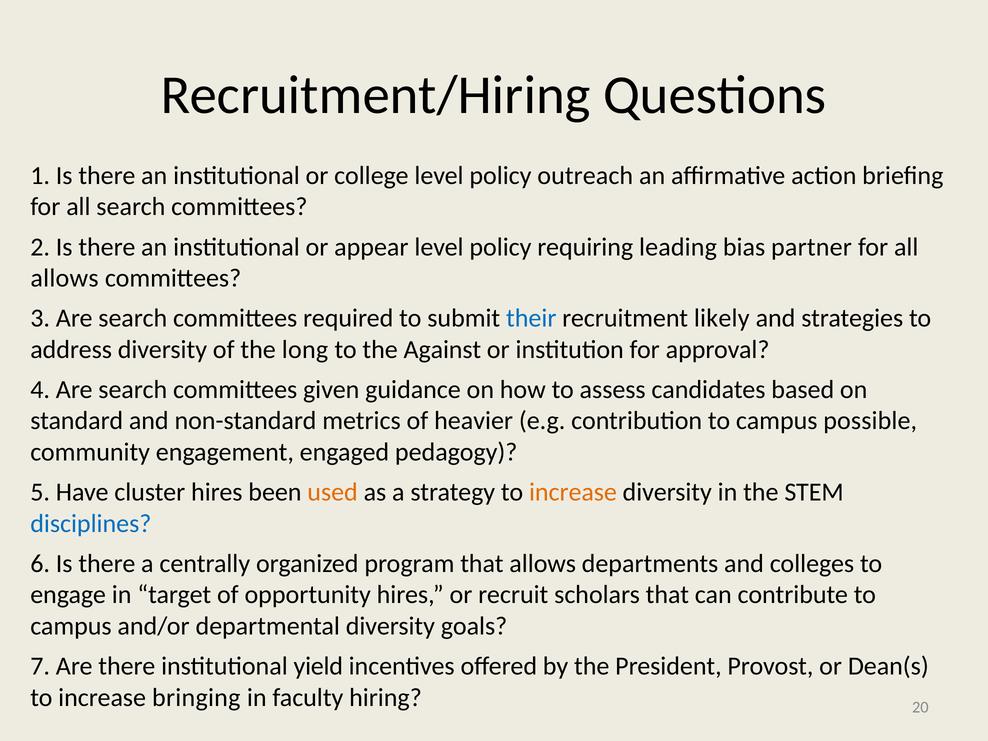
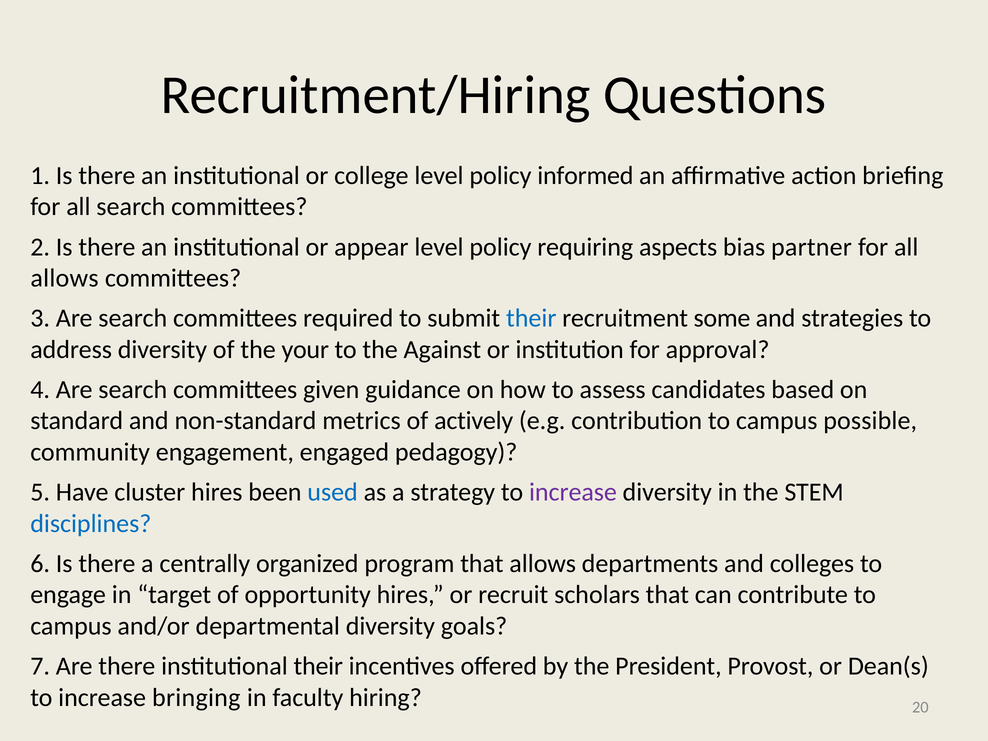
outreach: outreach -> informed
leading: leading -> aspects
likely: likely -> some
long: long -> your
heavier: heavier -> actively
used colour: orange -> blue
increase at (573, 492) colour: orange -> purple
institutional yield: yield -> their
